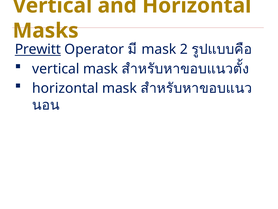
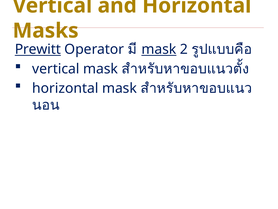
mask at (159, 49) underline: none -> present
